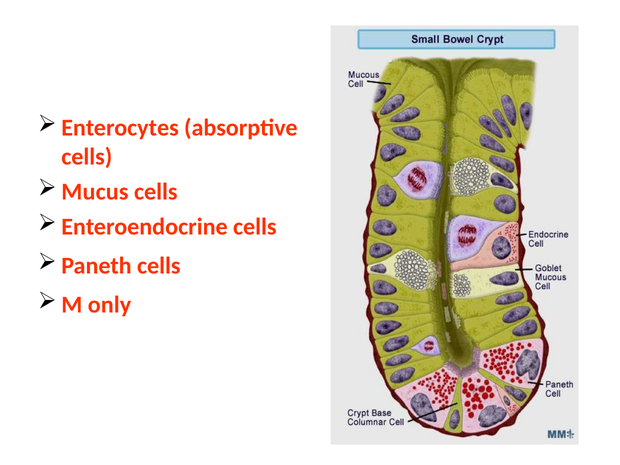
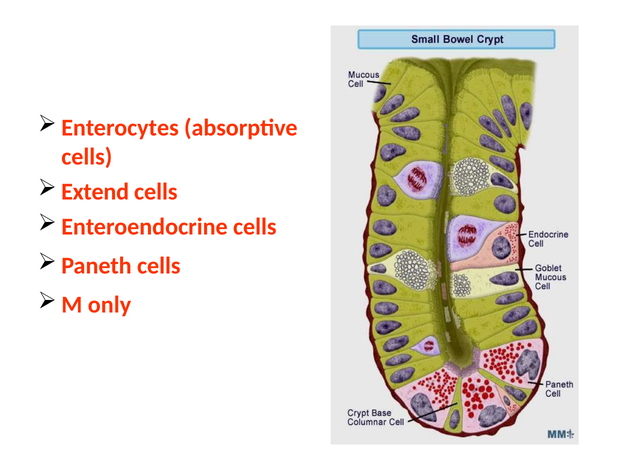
Mucus: Mucus -> Extend
